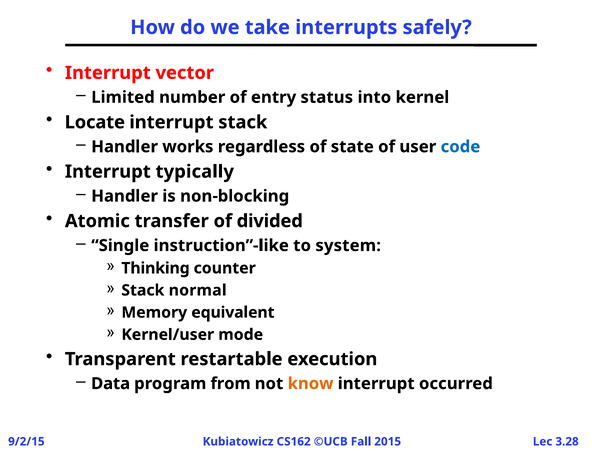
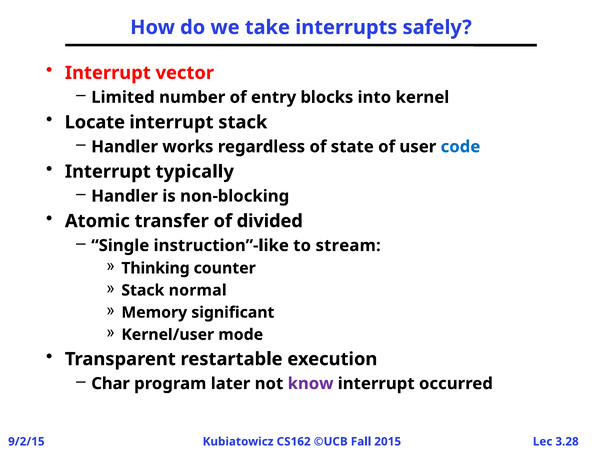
status: status -> blocks
system: system -> stream
equivalent: equivalent -> significant
Data: Data -> Char
from: from -> later
know colour: orange -> purple
